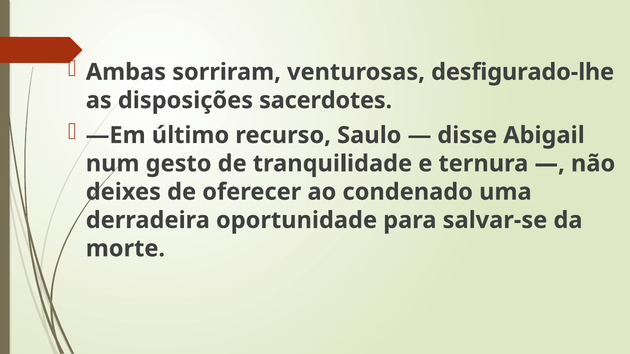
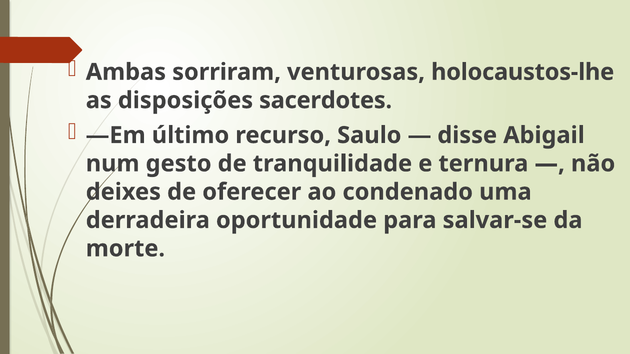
desfigurado-lhe: desfigurado-lhe -> holocaustos-lhe
